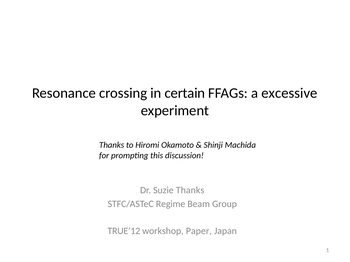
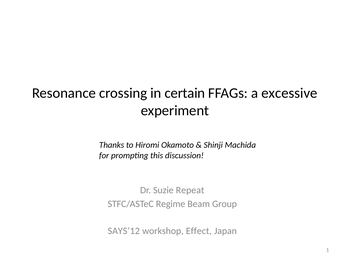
Suzie Thanks: Thanks -> Repeat
TRUE’12: TRUE’12 -> SAYS’12
Paper: Paper -> Effect
